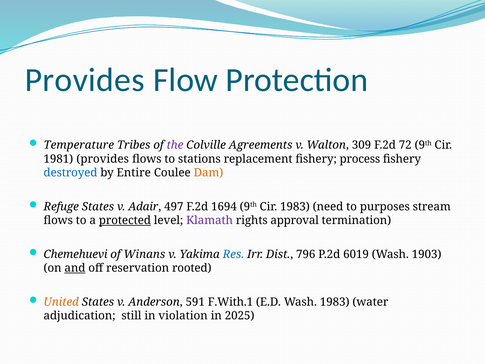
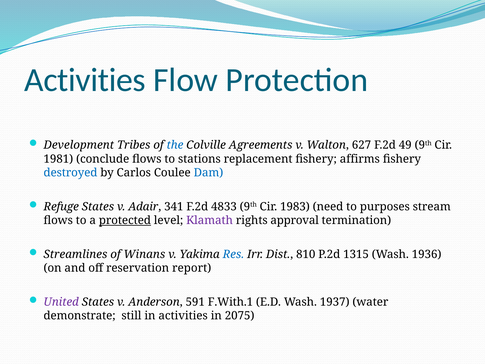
Provides at (85, 80): Provides -> Activities
Temperature: Temperature -> Development
the colour: purple -> blue
309: 309 -> 627
72: 72 -> 49
1981 provides: provides -> conclude
process: process -> affirms
Entire: Entire -> Carlos
Dam colour: orange -> blue
497: 497 -> 341
1694: 1694 -> 4833
Chemehuevi: Chemehuevi -> Streamlines
796: 796 -> 810
6019: 6019 -> 1315
1903: 1903 -> 1936
and underline: present -> none
rooted: rooted -> report
United colour: orange -> purple
Wash 1983: 1983 -> 1937
adjudication: adjudication -> demonstrate
in violation: violation -> activities
2025: 2025 -> 2075
